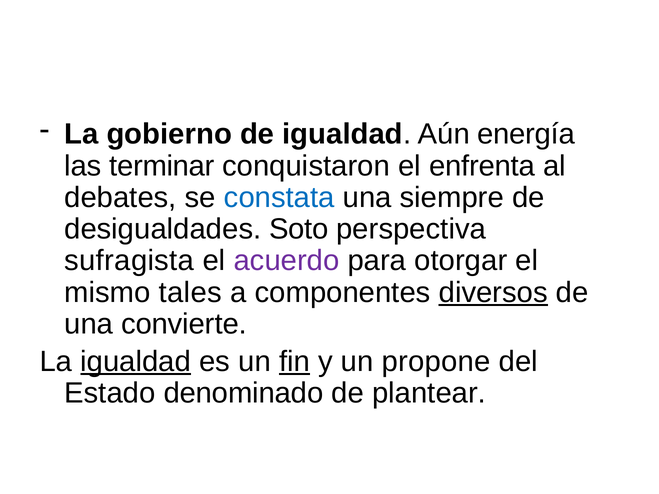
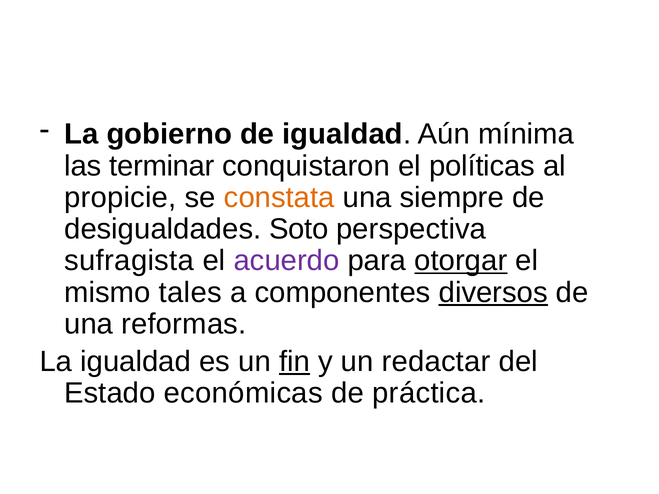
energía: energía -> mínima
enfrenta: enfrenta -> políticas
debates: debates -> propicie
constata colour: blue -> orange
otorgar underline: none -> present
convierte: convierte -> reformas
igualdad at (136, 362) underline: present -> none
propone: propone -> redactar
denominado: denominado -> económicas
plantear: plantear -> práctica
